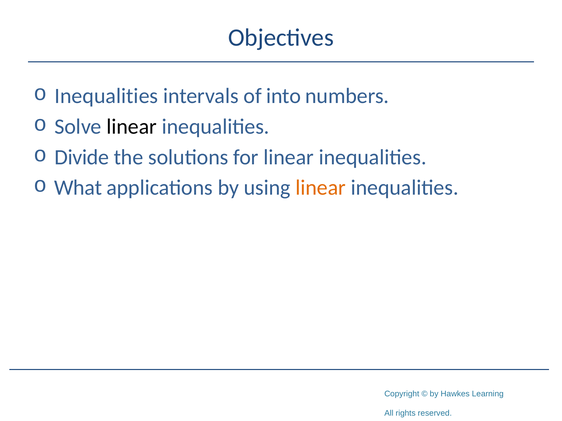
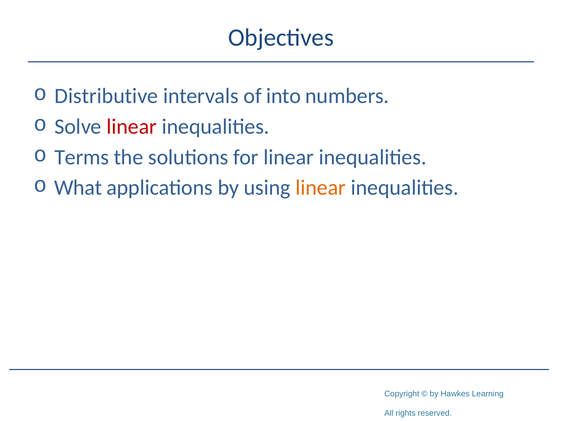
Inequalities at (106, 96): Inequalities -> Distributive
linear at (132, 127) colour: black -> red
Divide: Divide -> Terms
